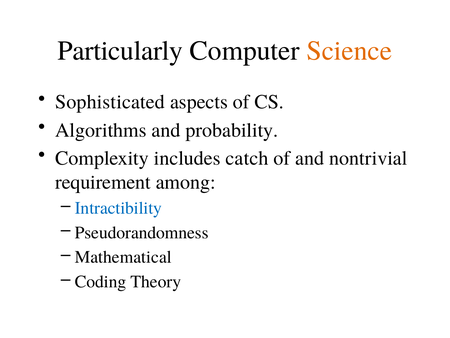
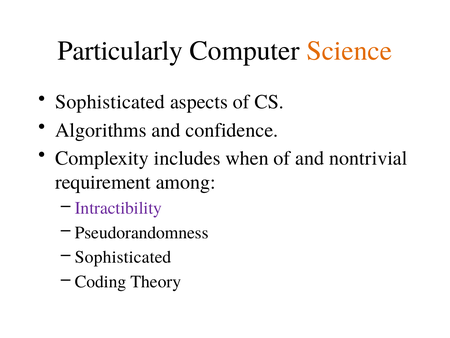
probability: probability -> confidence
catch: catch -> when
Intractibility colour: blue -> purple
Mathematical at (123, 257): Mathematical -> Sophisticated
